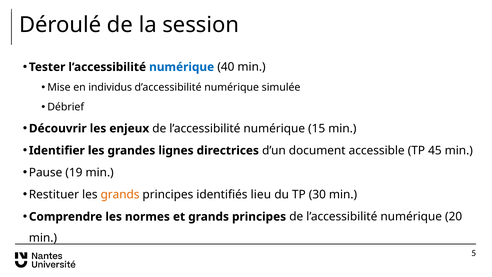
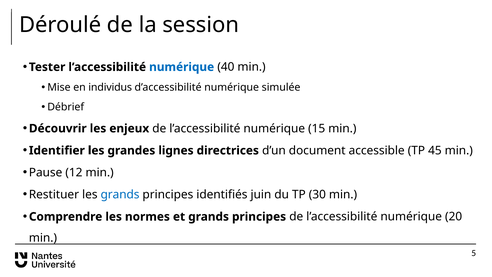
19: 19 -> 12
grands at (120, 194) colour: orange -> blue
lieu: lieu -> juin
